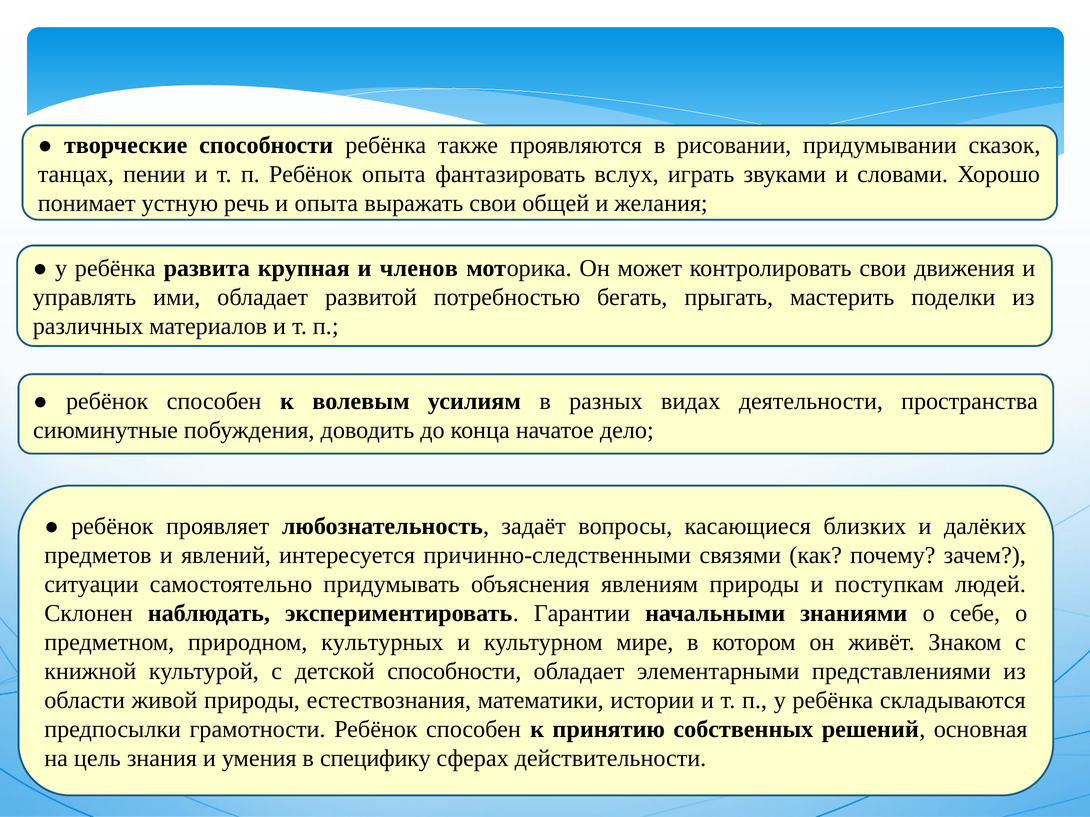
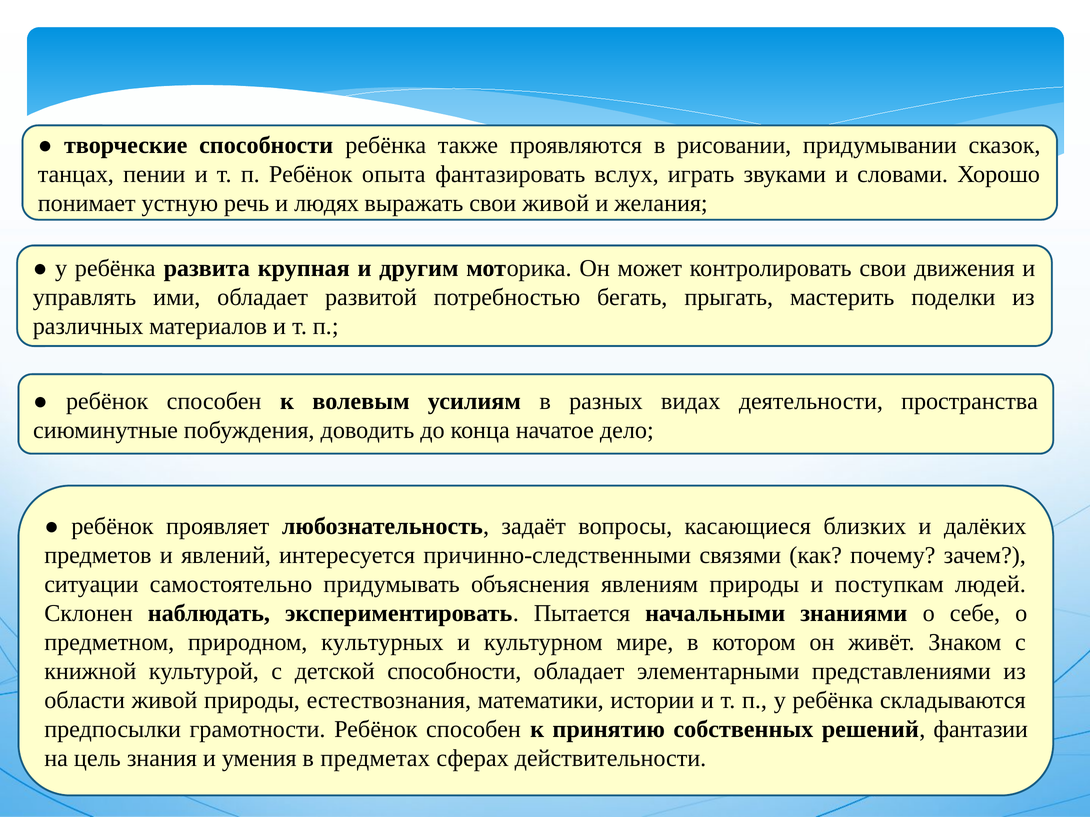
и опыта: опыта -> людях
свои общей: общей -> живой
членов: членов -> другим
Гарантии: Гарантии -> Пытается
основная: основная -> фантазии
специфику: специфику -> предметах
